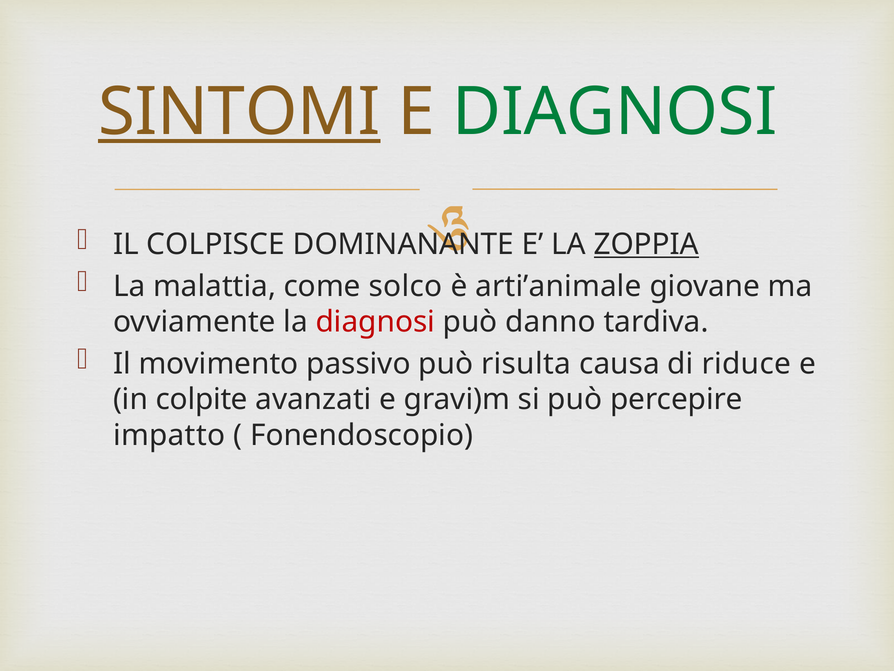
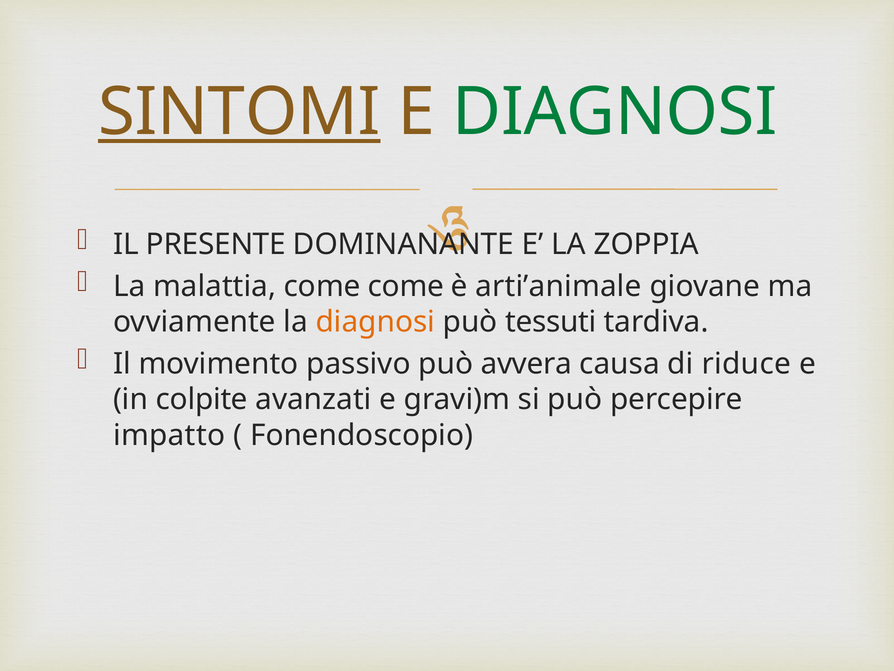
COLPISCE: COLPISCE -> PRESENTE
ZOPPIA underline: present -> none
come solco: solco -> come
diagnosi at (375, 322) colour: red -> orange
danno: danno -> tessuti
risulta: risulta -> avvera
